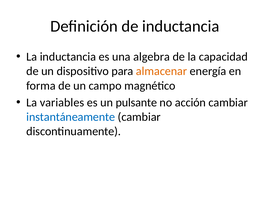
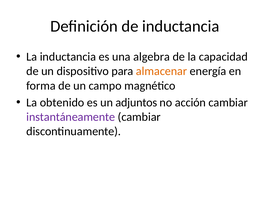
variables: variables -> obtenido
pulsante: pulsante -> adjuntos
instantáneamente colour: blue -> purple
